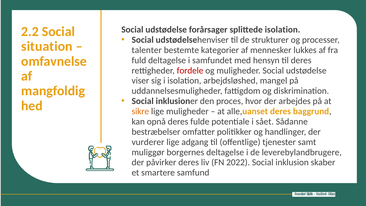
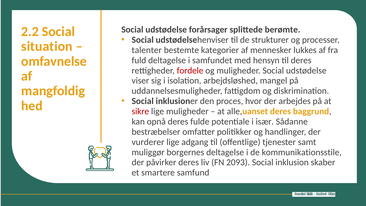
splittede isolation: isolation -> berømte
sikre colour: orange -> red
sået: sået -> især
leverebylandbrugere: leverebylandbrugere -> kommunikationsstile
2022: 2022 -> 2093
